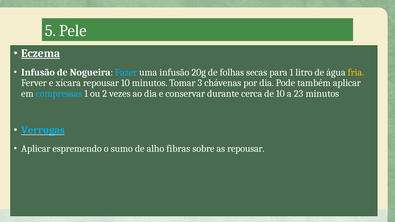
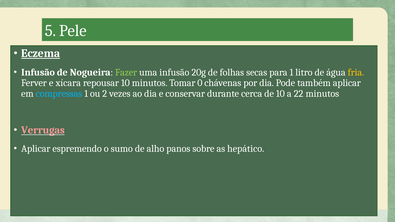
Fazer colour: light blue -> light green
3: 3 -> 0
23: 23 -> 22
Verrugas colour: light blue -> pink
fibras: fibras -> panos
as repousar: repousar -> hepático
